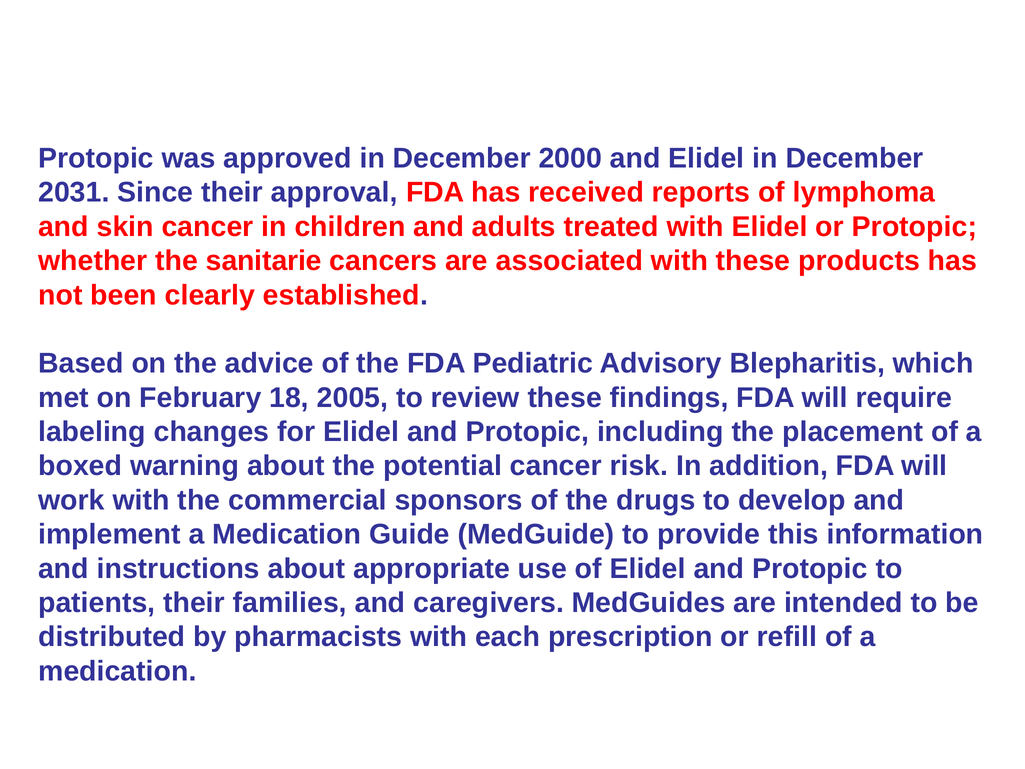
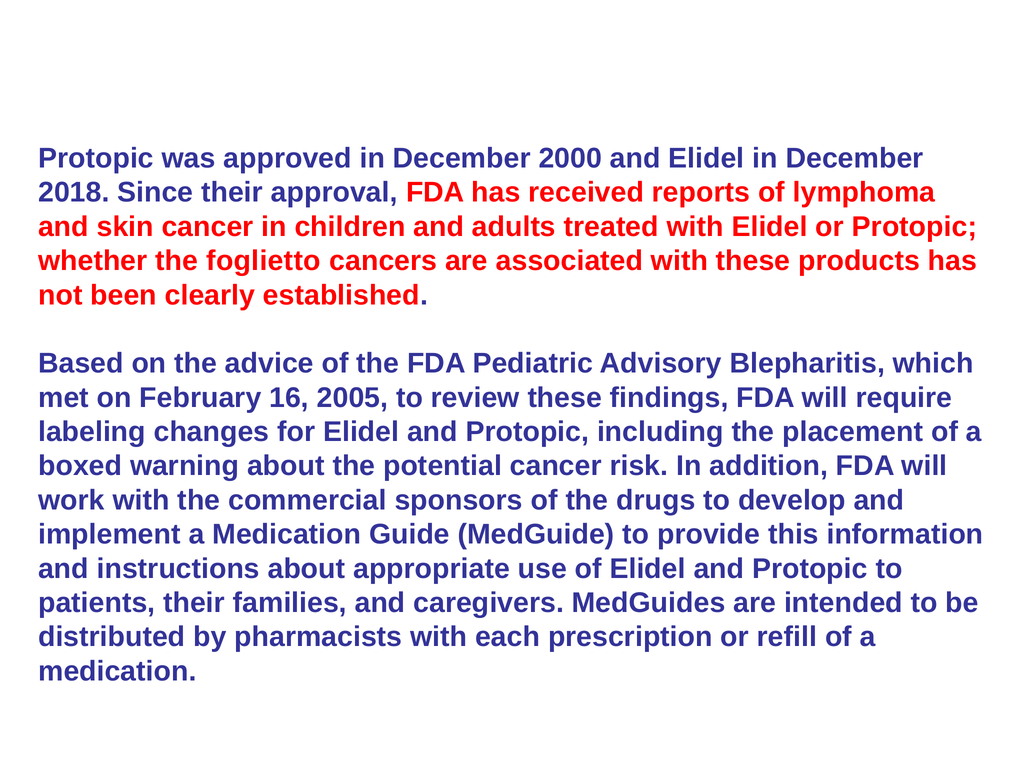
2031: 2031 -> 2018
sanitarie: sanitarie -> foglietto
18: 18 -> 16
